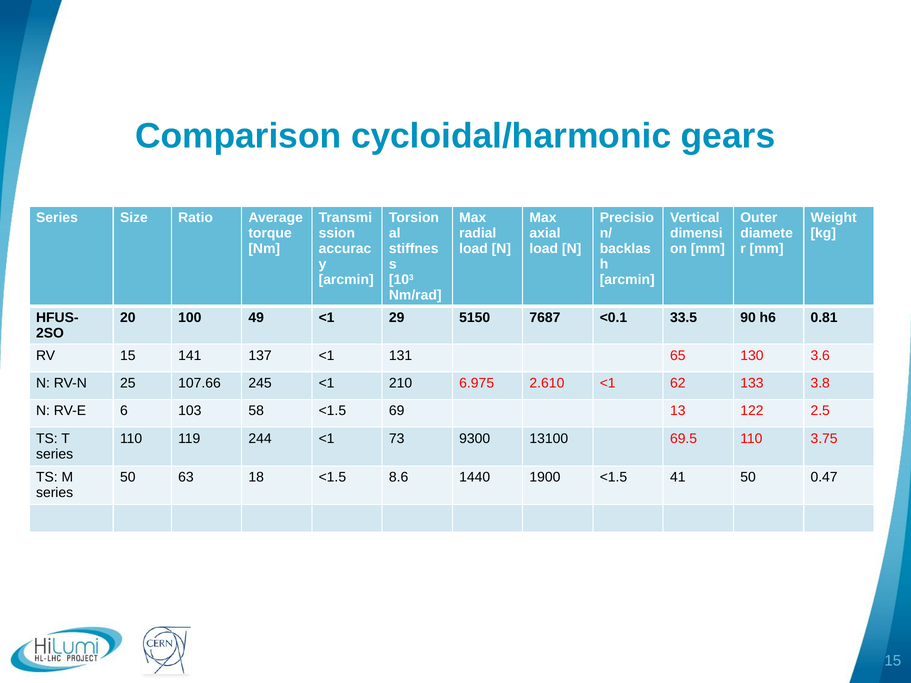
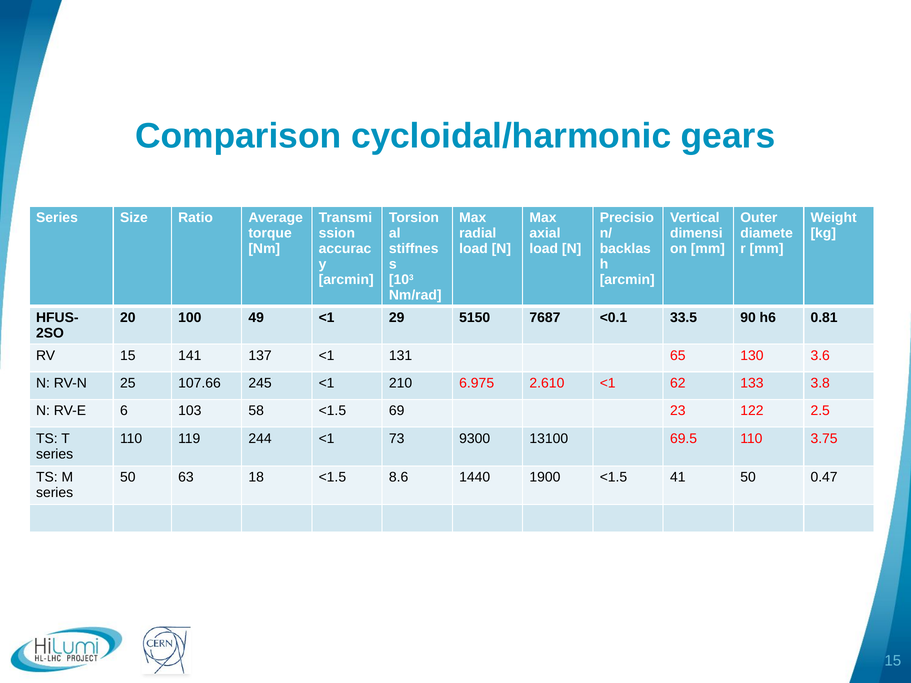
13: 13 -> 23
